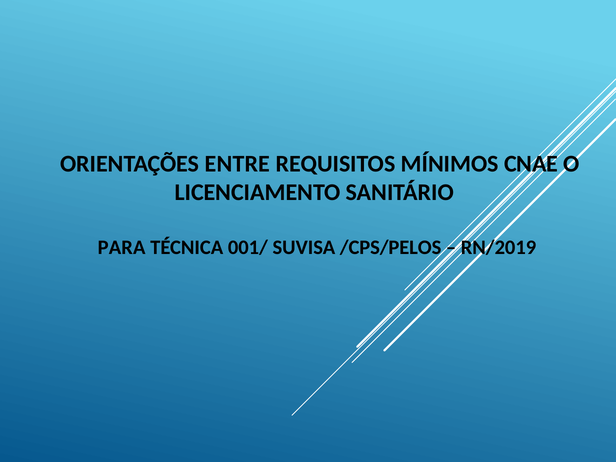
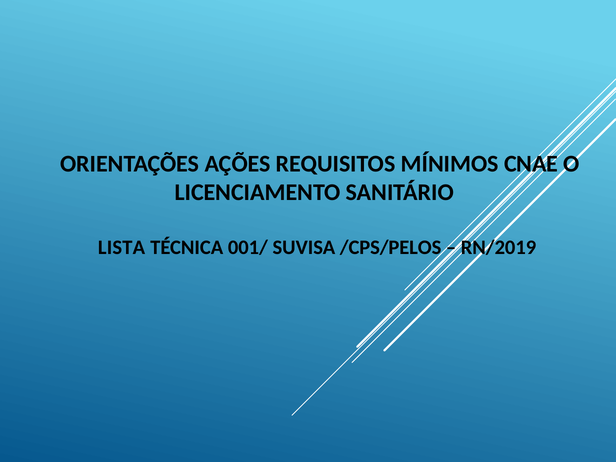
ENTRE: ENTRE -> AÇÕES
PARA: PARA -> LISTA
